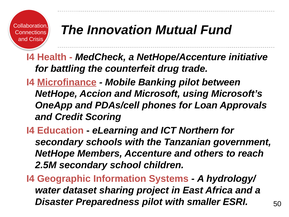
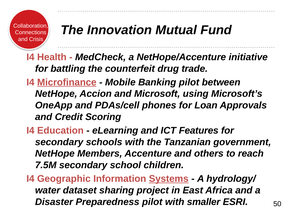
Northern: Northern -> Features
2.5M: 2.5M -> 7.5M
Systems underline: none -> present
